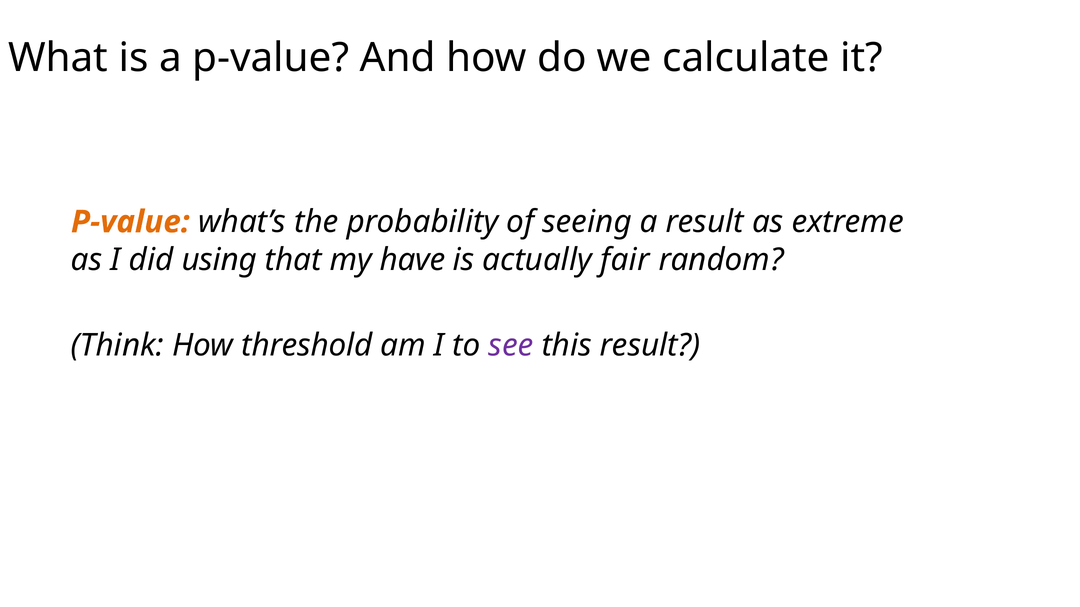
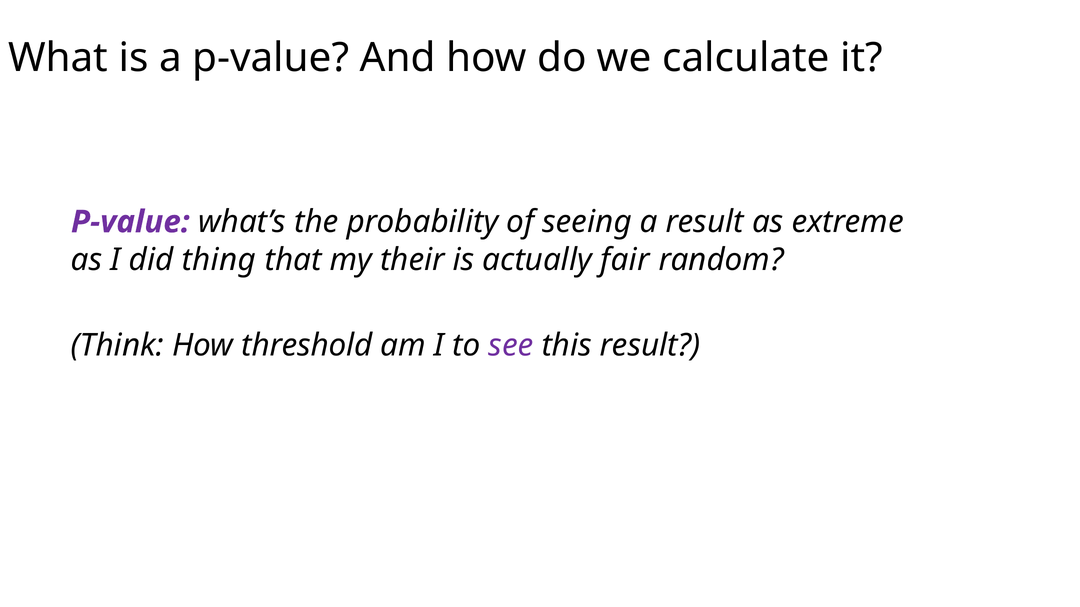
P-value at (130, 222) colour: orange -> purple
using: using -> thing
have: have -> their
